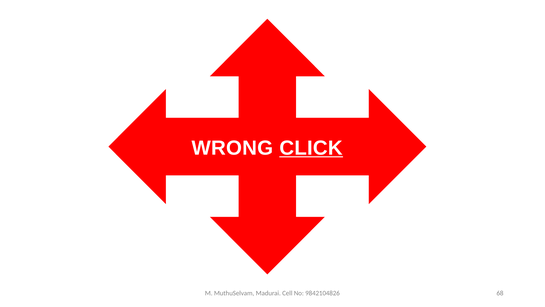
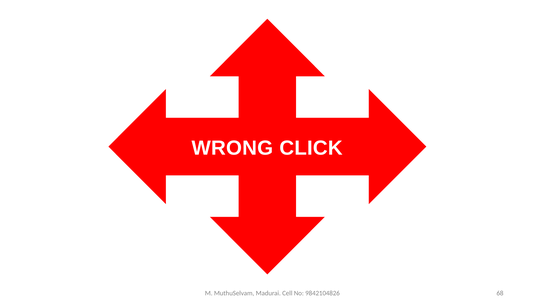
CLICK underline: present -> none
